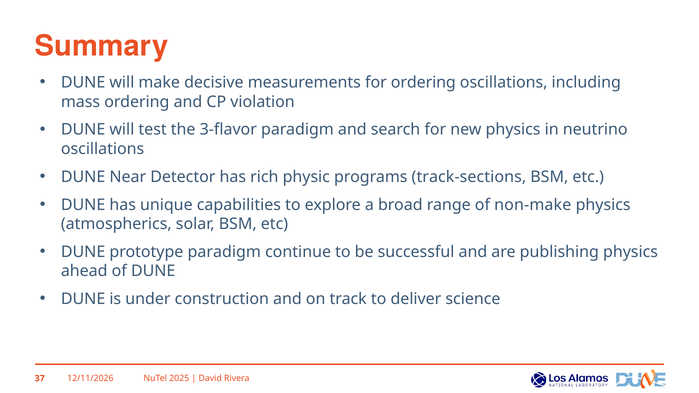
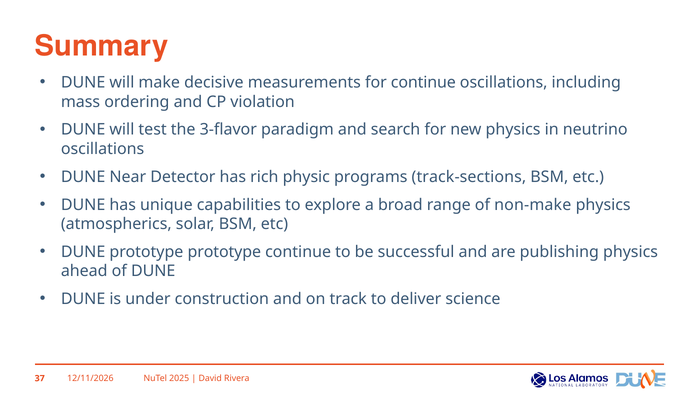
for ordering: ordering -> continue
prototype paradigm: paradigm -> prototype
